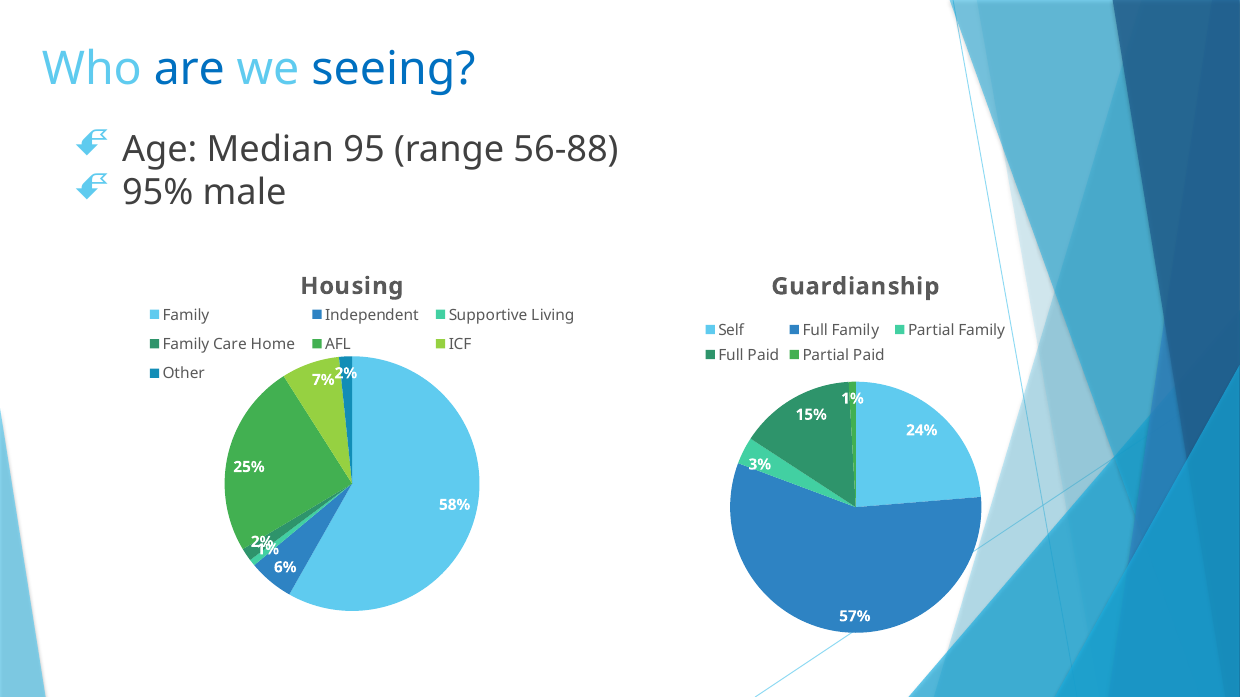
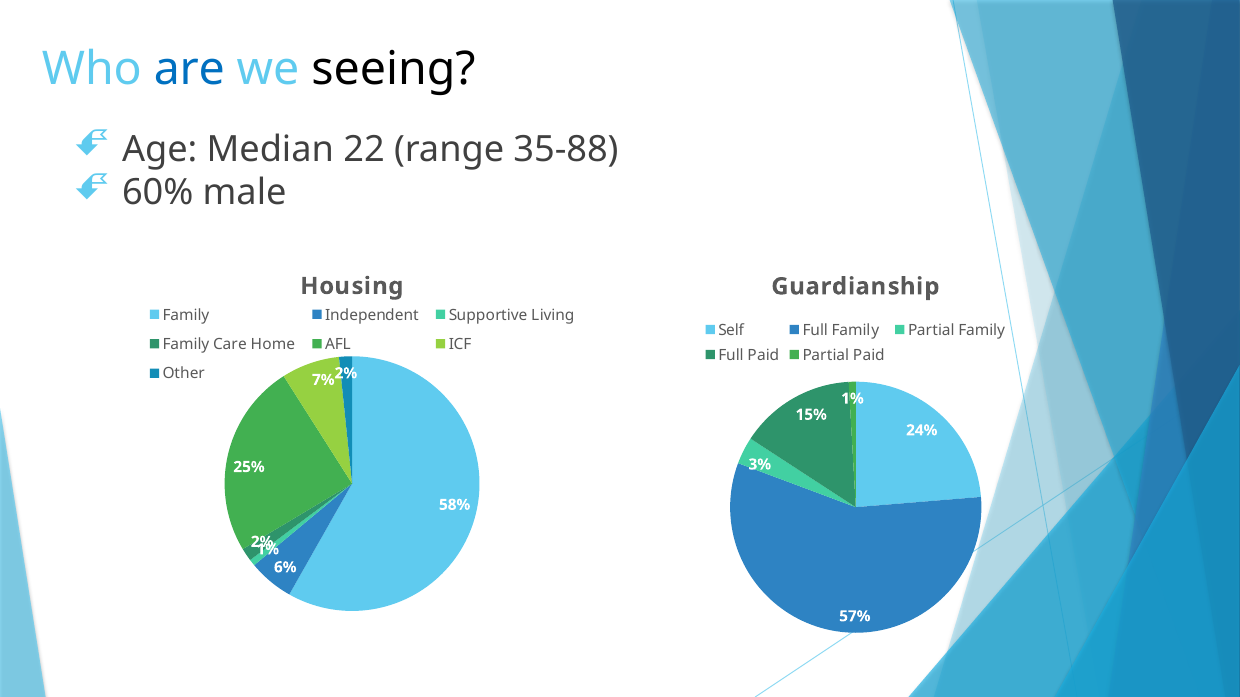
seeing colour: blue -> black
95: 95 -> 22
56-88: 56-88 -> 35-88
95%: 95% -> 60%
